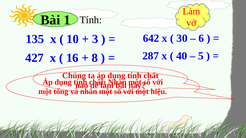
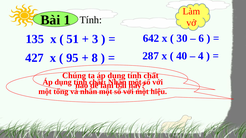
10: 10 -> 51
5: 5 -> 4
16: 16 -> 95
